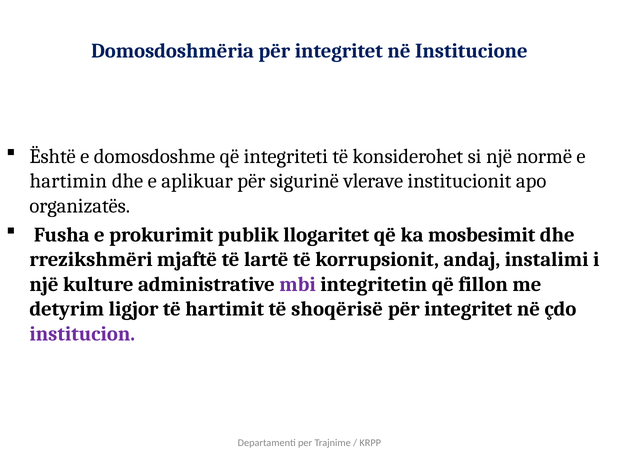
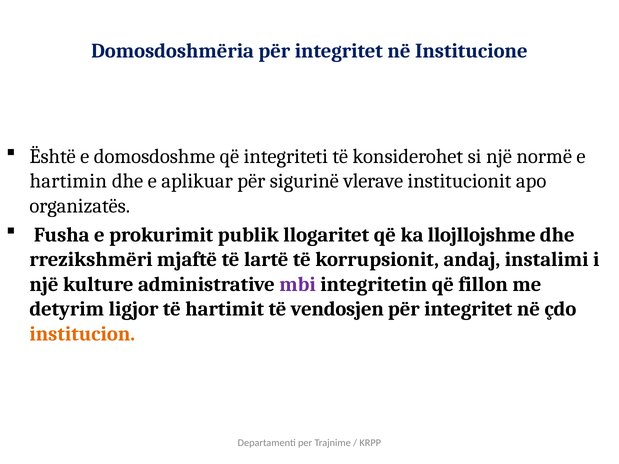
mosbesimit: mosbesimit -> llojllojshme
shoqërisë: shoqërisë -> vendosjen
institucion colour: purple -> orange
